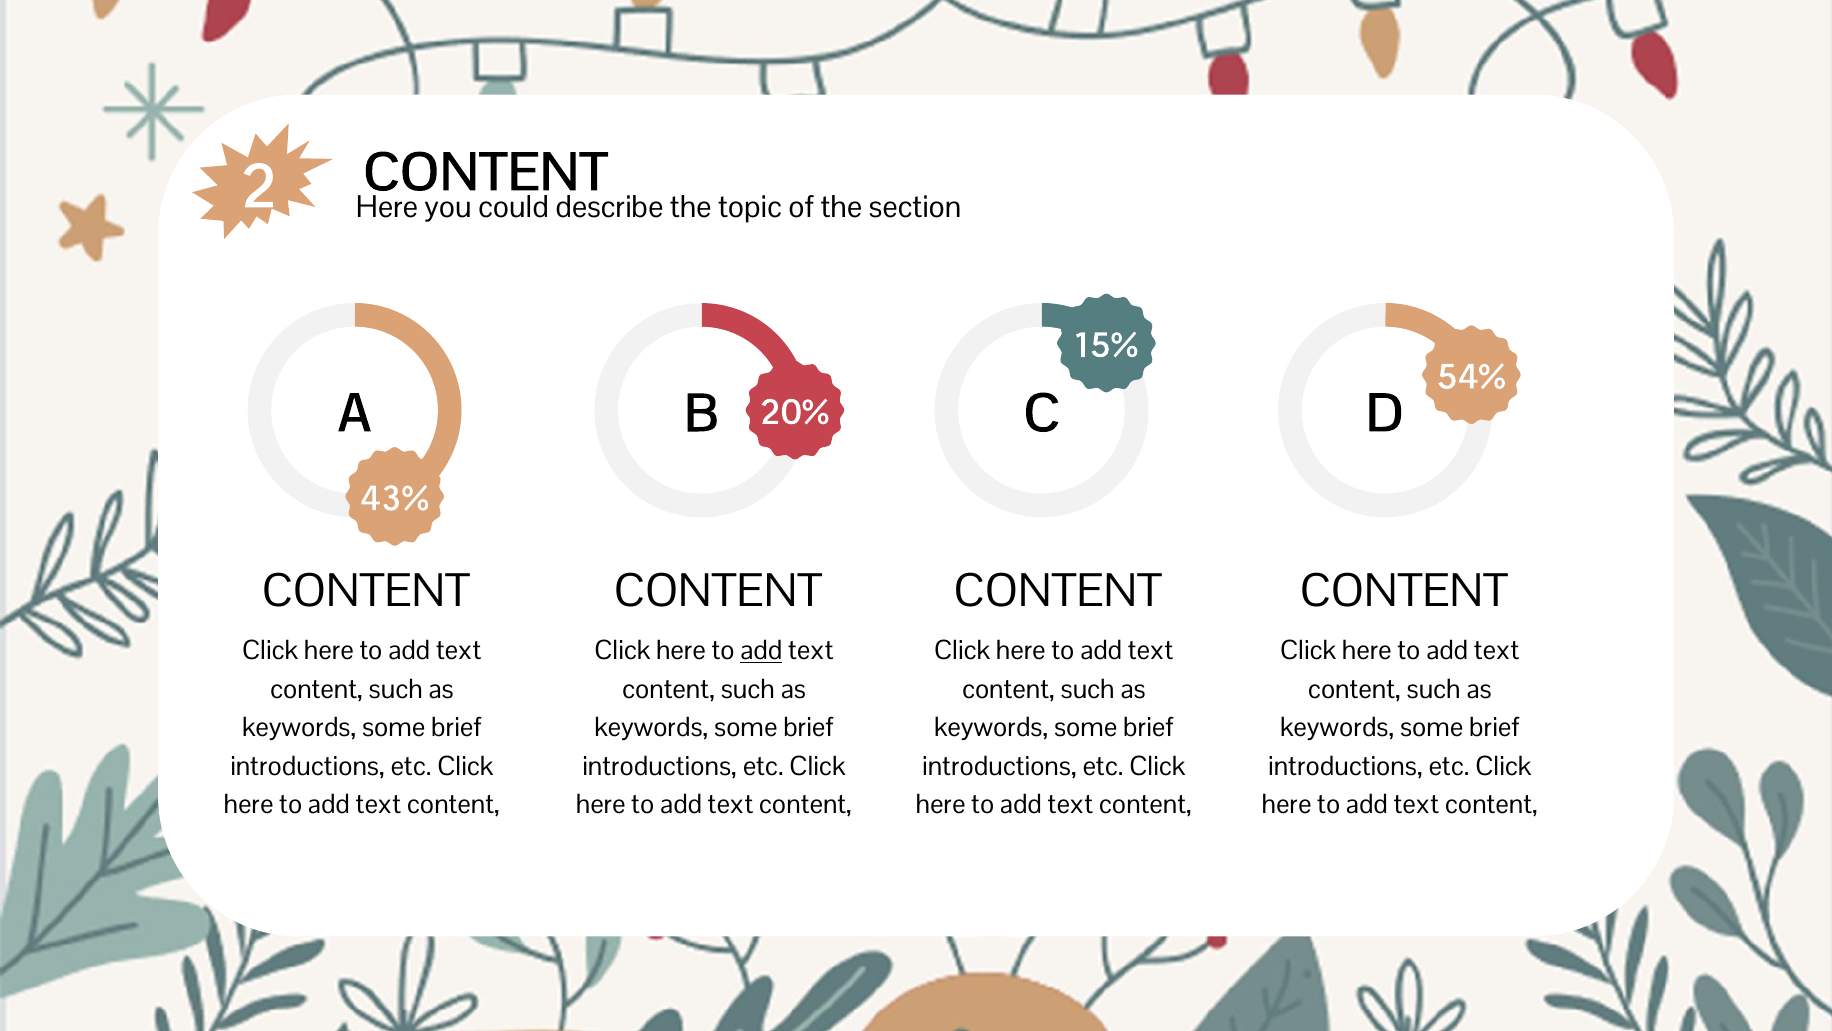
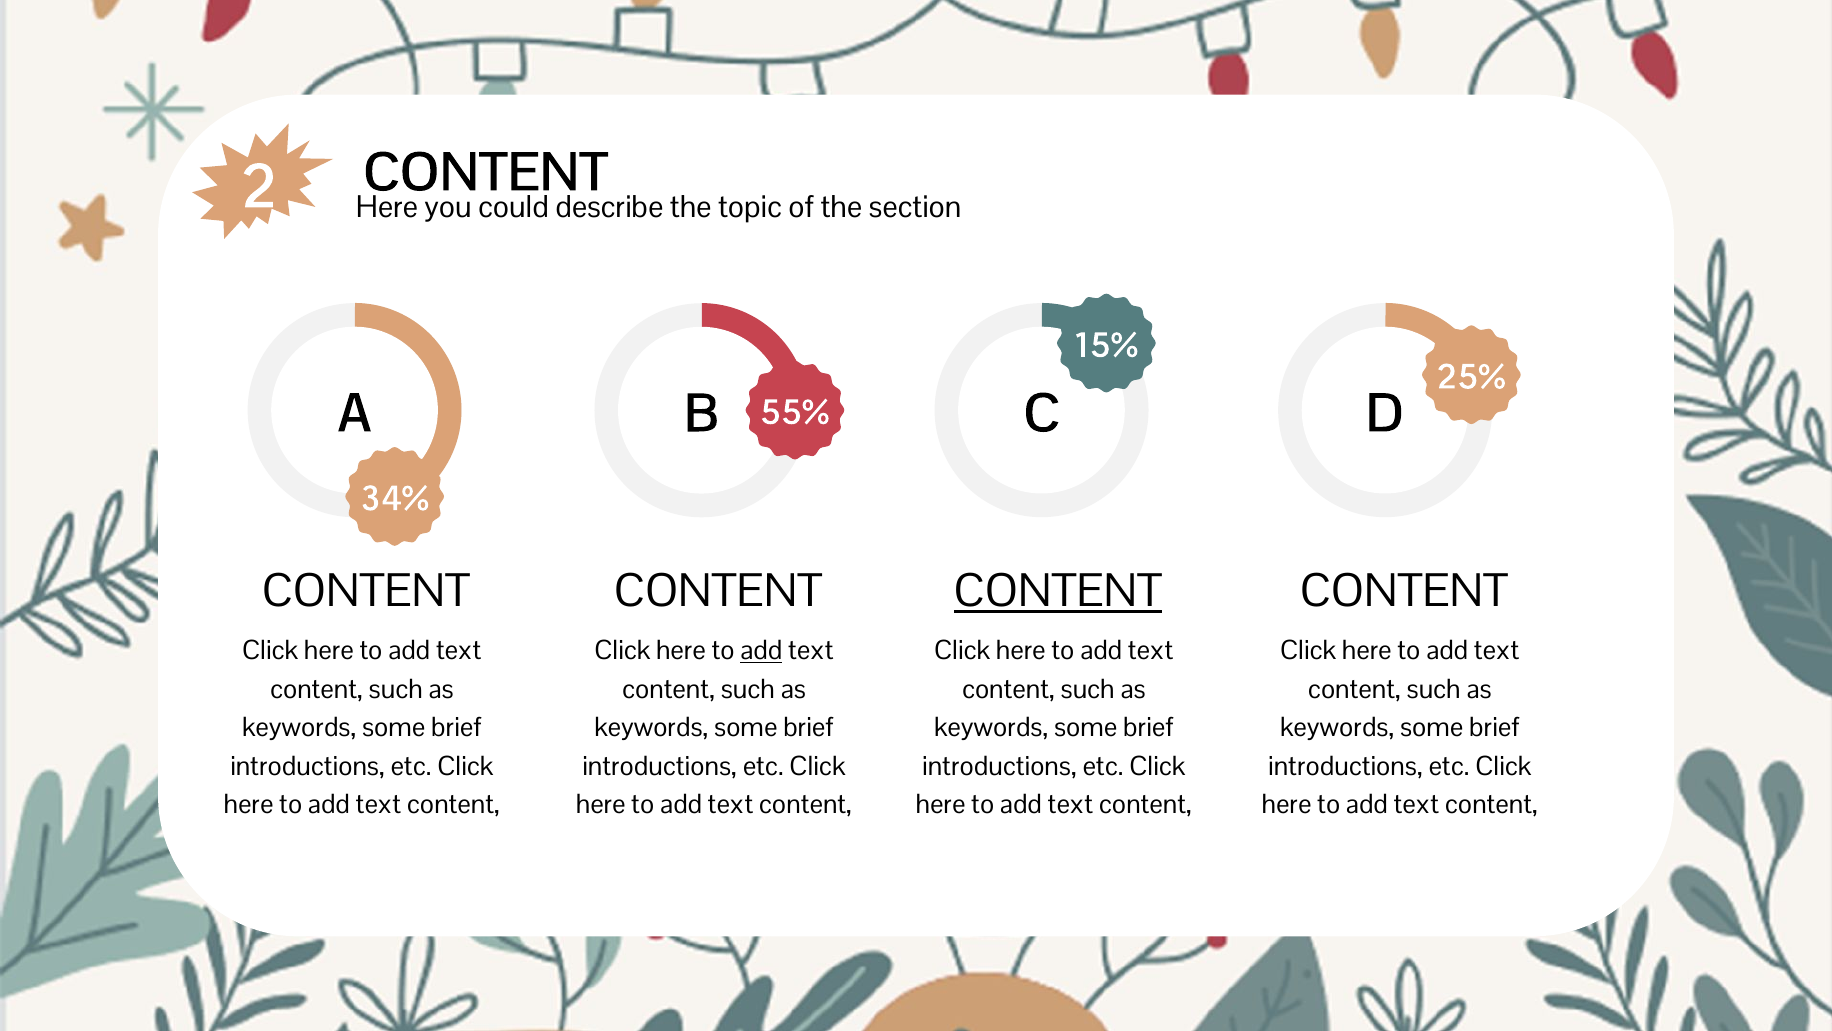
54%: 54% -> 25%
20%: 20% -> 55%
43%: 43% -> 34%
CONTENT at (1058, 591) underline: none -> present
